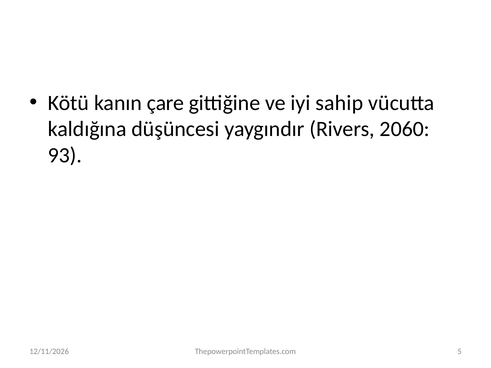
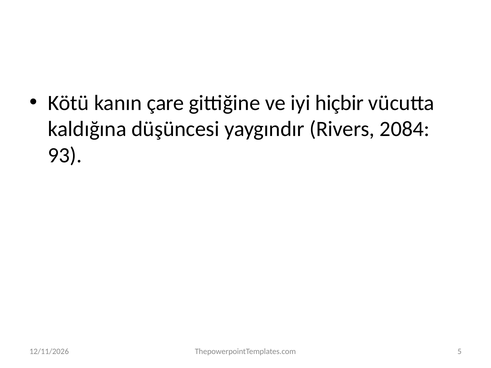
sahip: sahip -> hiçbir
2060: 2060 -> 2084
